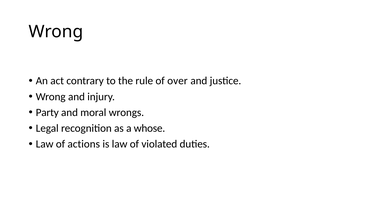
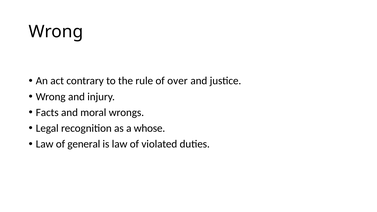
Party: Party -> Facts
actions: actions -> general
